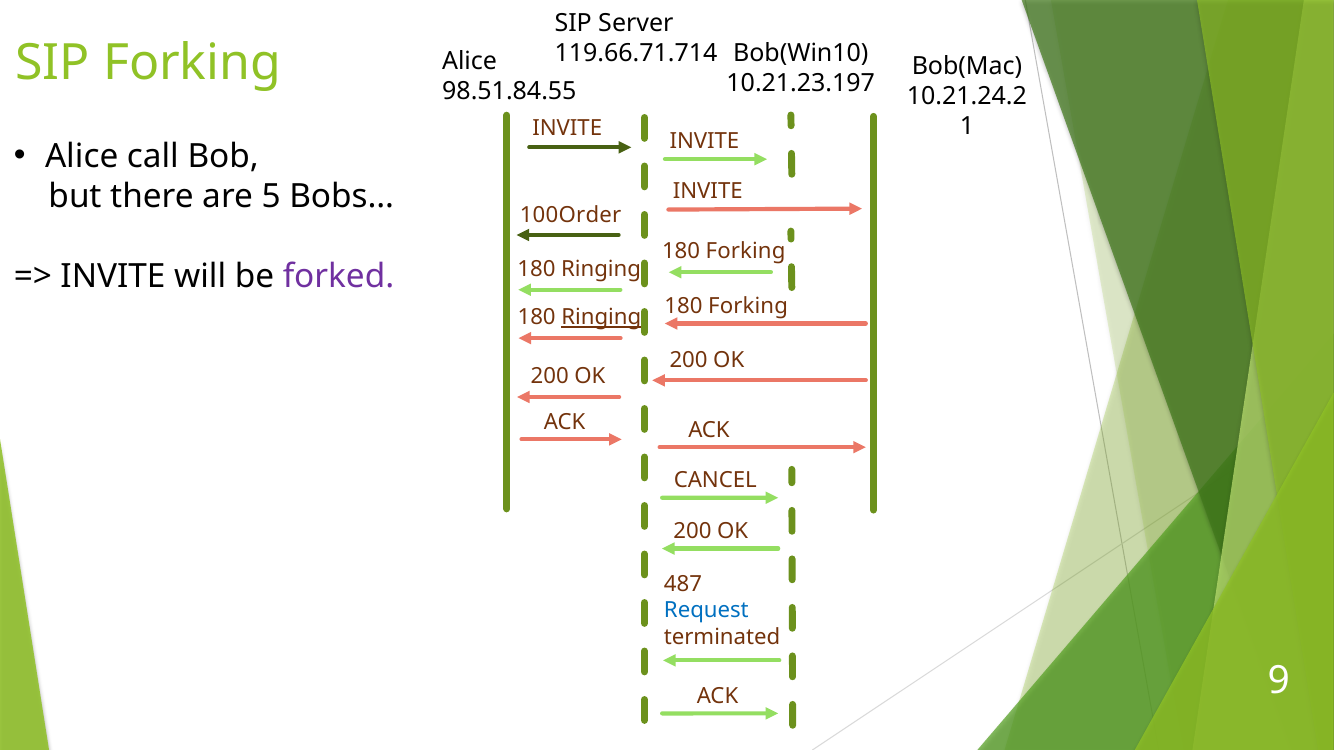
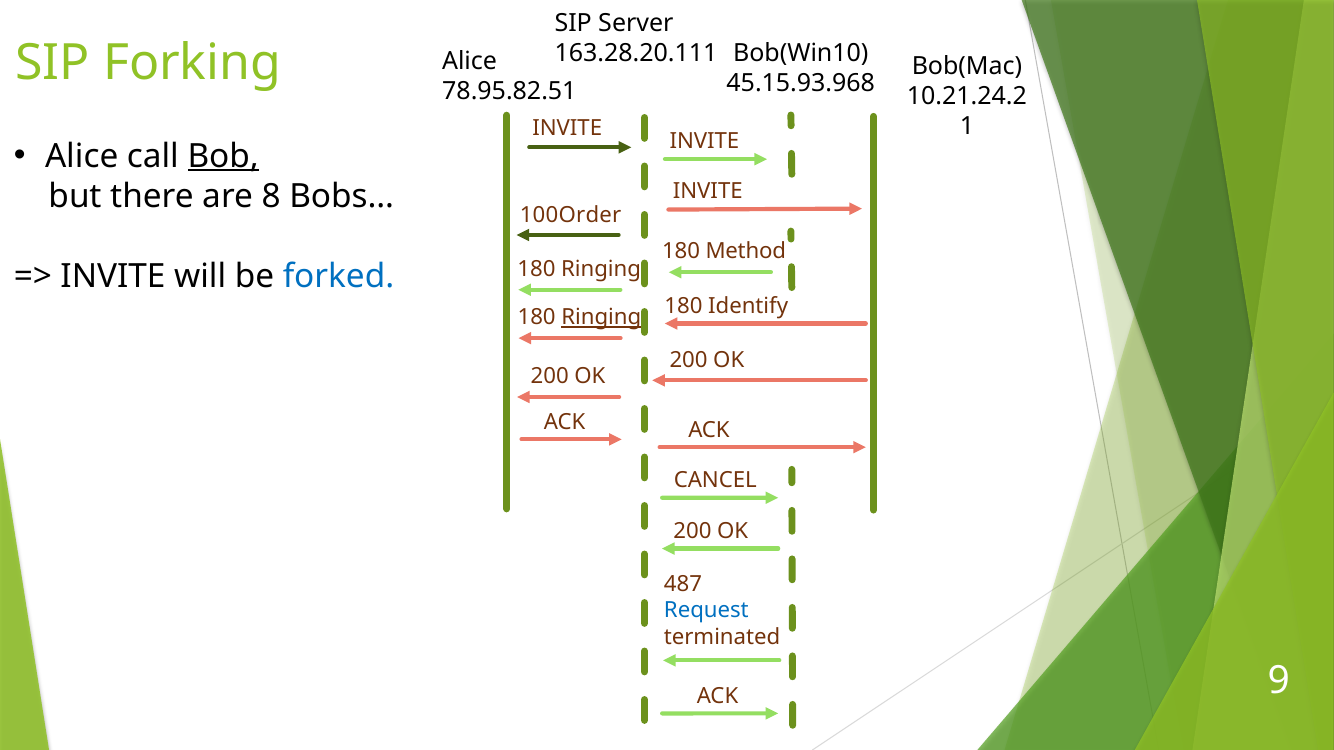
119.66.71.714: 119.66.71.714 -> 163.28.20.111
10.21.23.197: 10.21.23.197 -> 45.15.93.968
98.51.84.55: 98.51.84.55 -> 78.95.82.51
Bob underline: none -> present
5: 5 -> 8
Forking at (746, 252): Forking -> Method
forked colour: purple -> blue
Forking at (748, 306): Forking -> Identify
